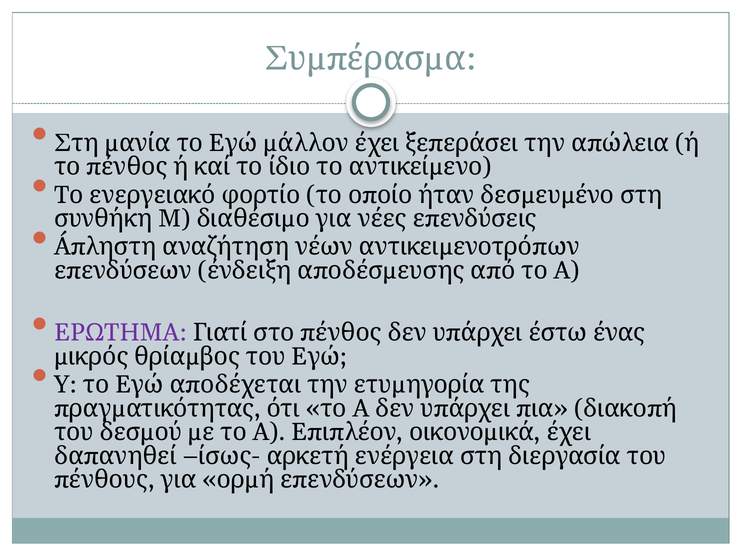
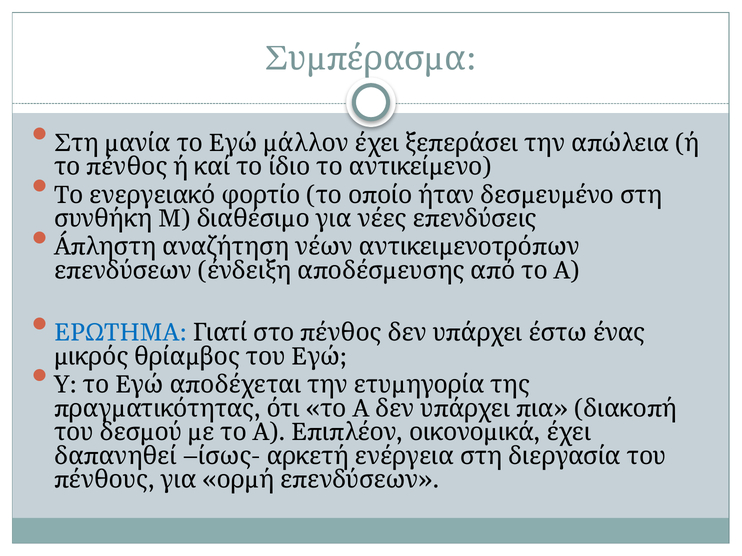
ΕΡΩΤΗΜΑ colour: purple -> blue
